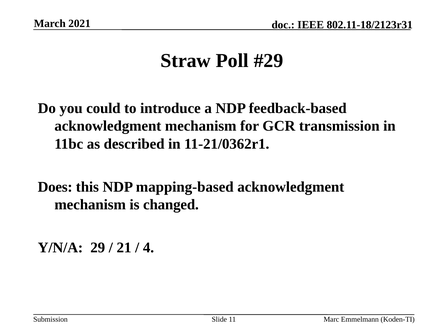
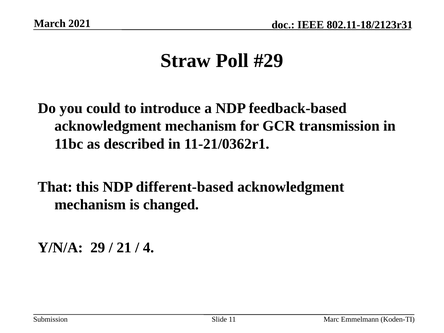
Does: Does -> That
mapping-based: mapping-based -> different-based
